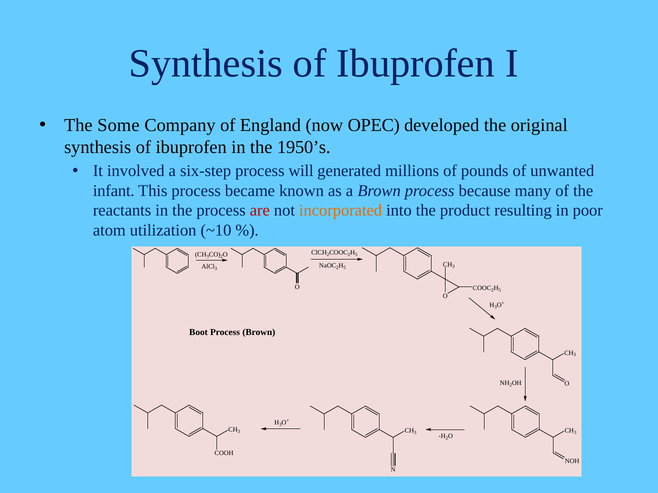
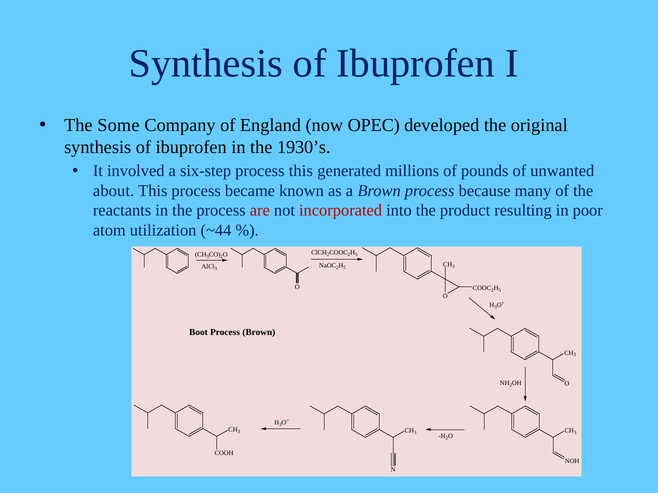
1950’s: 1950’s -> 1930’s
process will: will -> this
infant: infant -> about
incorporated colour: orange -> red
~10: ~10 -> ~44
